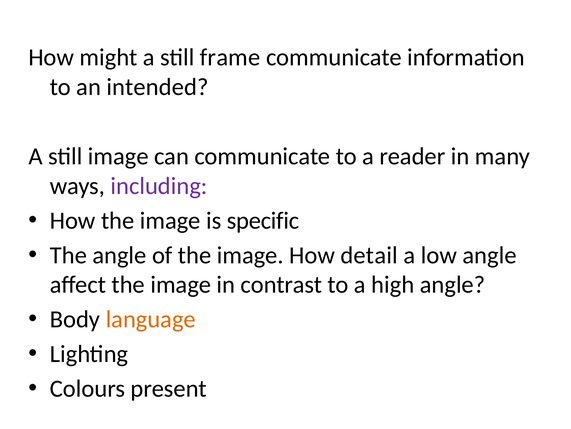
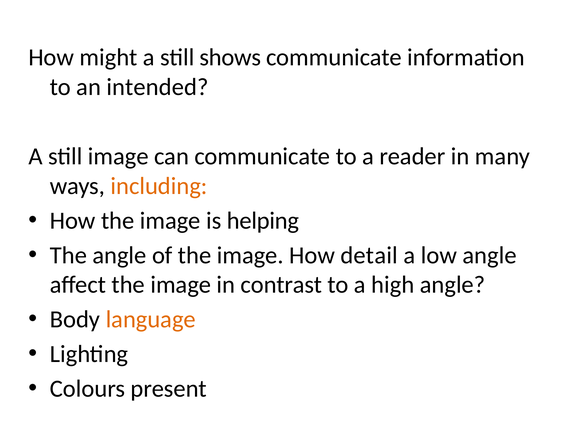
frame: frame -> shows
including colour: purple -> orange
specific: specific -> helping
